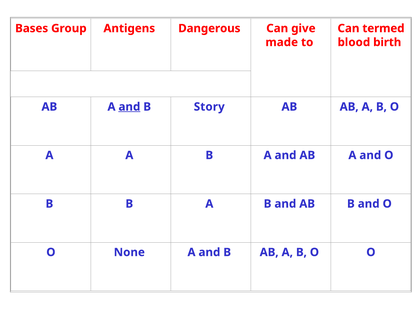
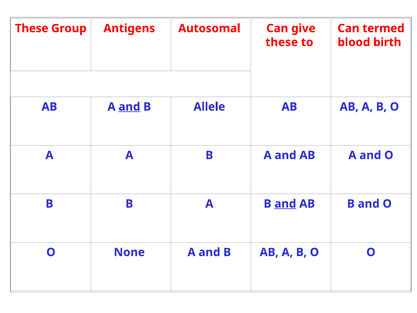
Bases at (32, 28): Bases -> These
Dangerous: Dangerous -> Autosomal
made at (282, 42): made -> these
Story: Story -> Allele
and at (285, 204) underline: none -> present
